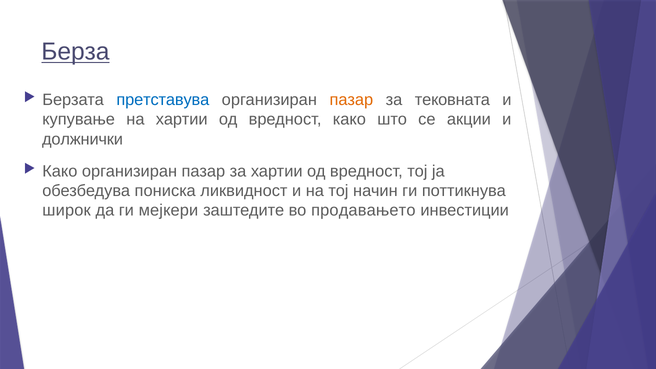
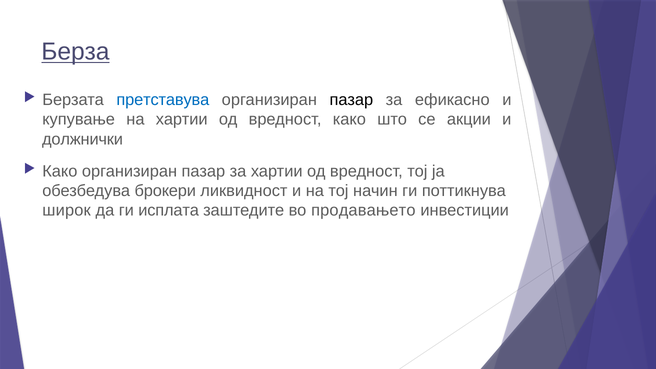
пазар at (351, 100) colour: orange -> black
тековната: тековната -> ефикасно
пониска: пониска -> брокери
мејкери: мејкери -> исплата
